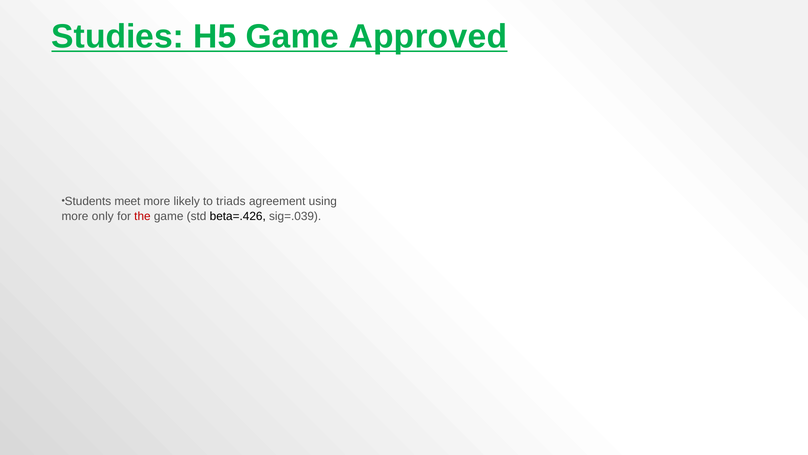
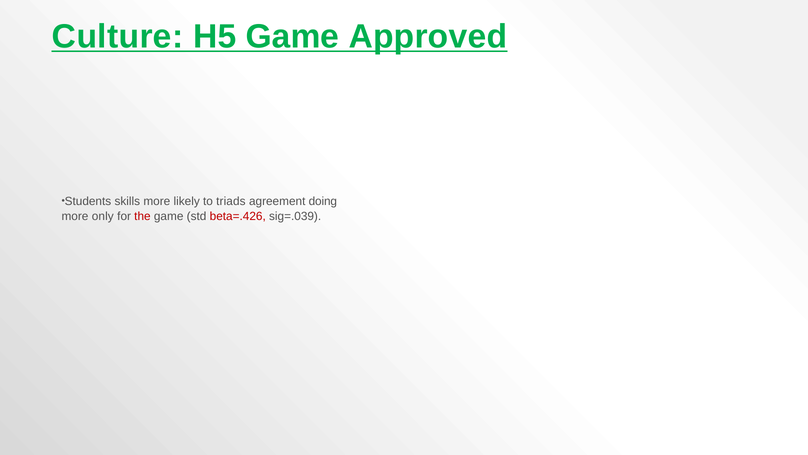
Studies: Studies -> Culture
meet: meet -> skills
using: using -> doing
beta=.426 colour: black -> red
